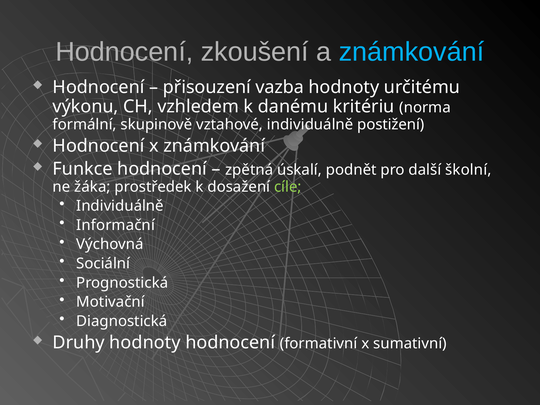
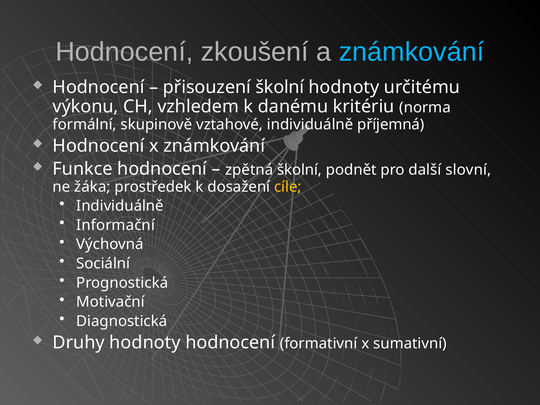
přisouzení vazba: vazba -> školní
postižení: postižení -> příjemná
zpětná úskalí: úskalí -> školní
školní: školní -> slovní
cíle colour: light green -> yellow
